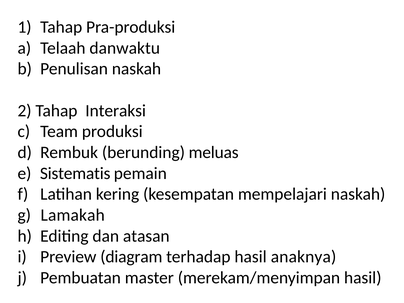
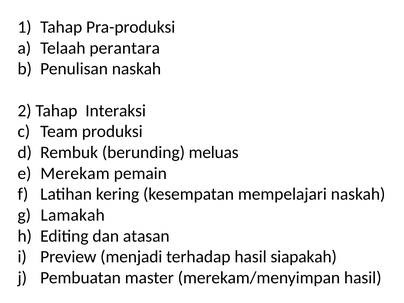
danwaktu: danwaktu -> perantara
Sistematis: Sistematis -> Merekam
diagram: diagram -> menjadi
anaknya: anaknya -> siapakah
